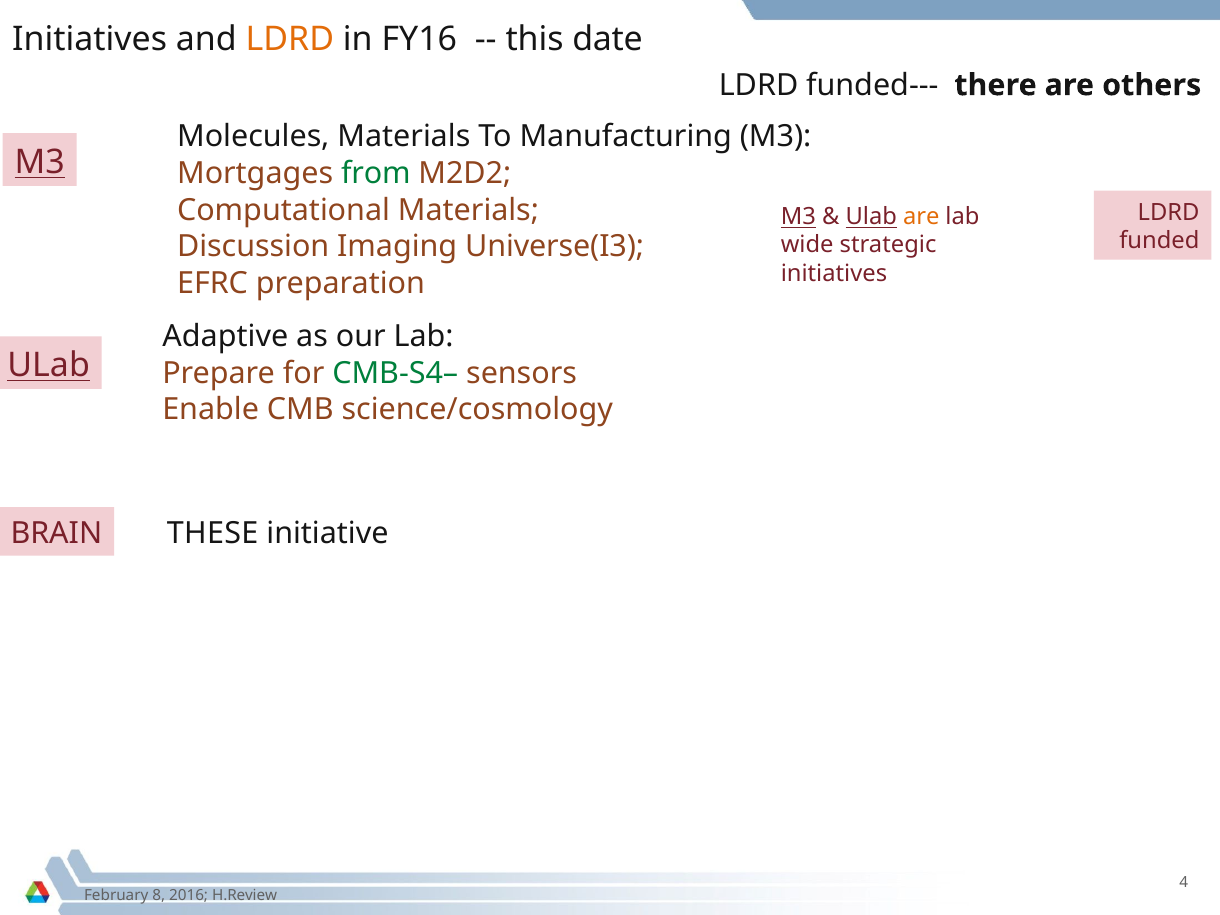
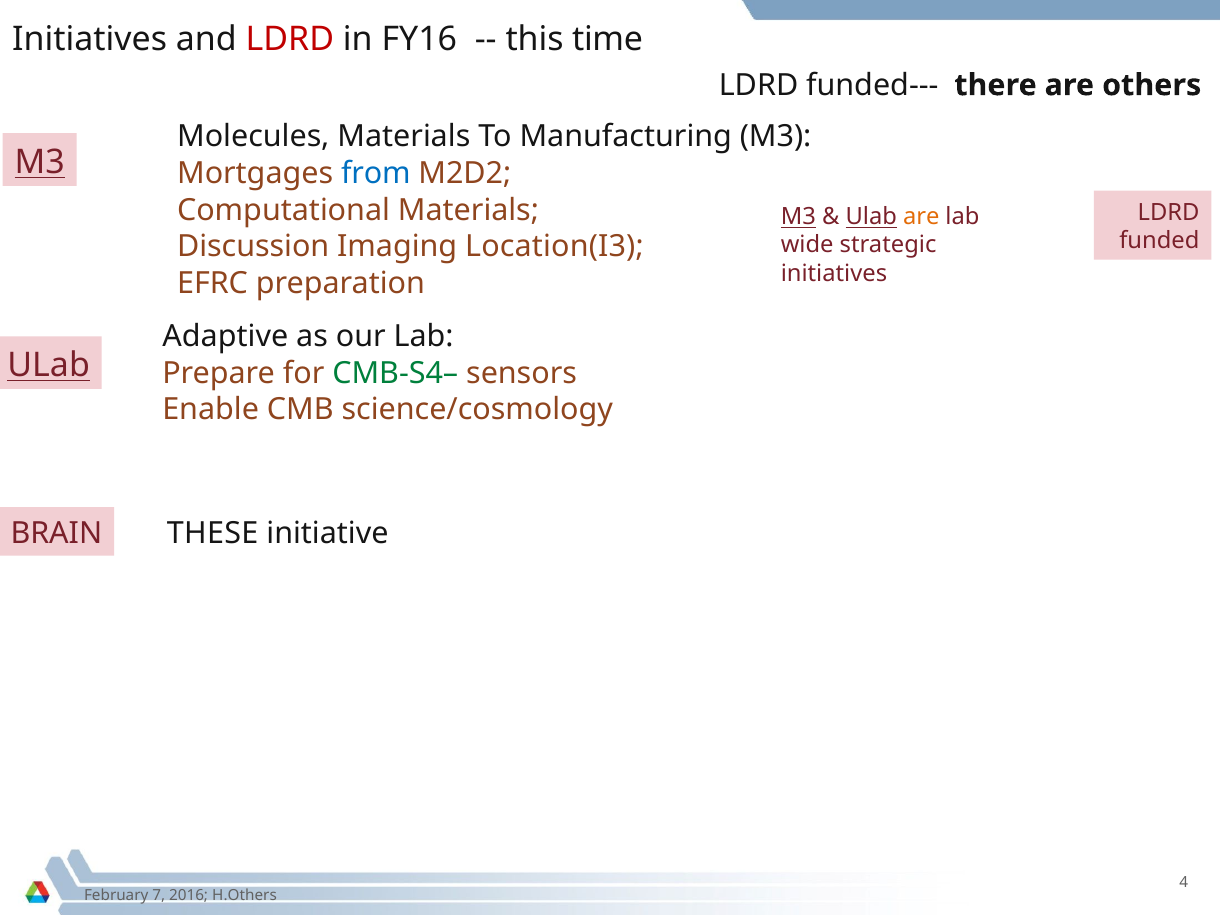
LDRD at (290, 39) colour: orange -> red
date: date -> time
from colour: green -> blue
Universe(I3: Universe(I3 -> Location(I3
8: 8 -> 7
H.Review: H.Review -> H.Others
